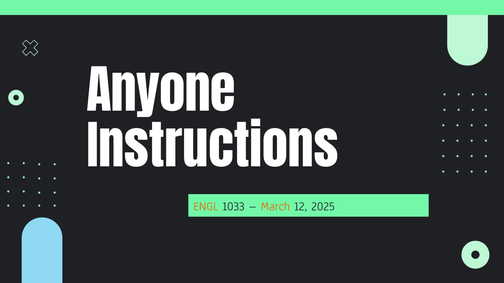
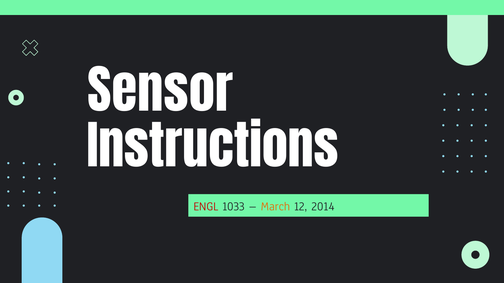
Anyone: Anyone -> Sensor
ENGL colour: orange -> red
2025: 2025 -> 2014
